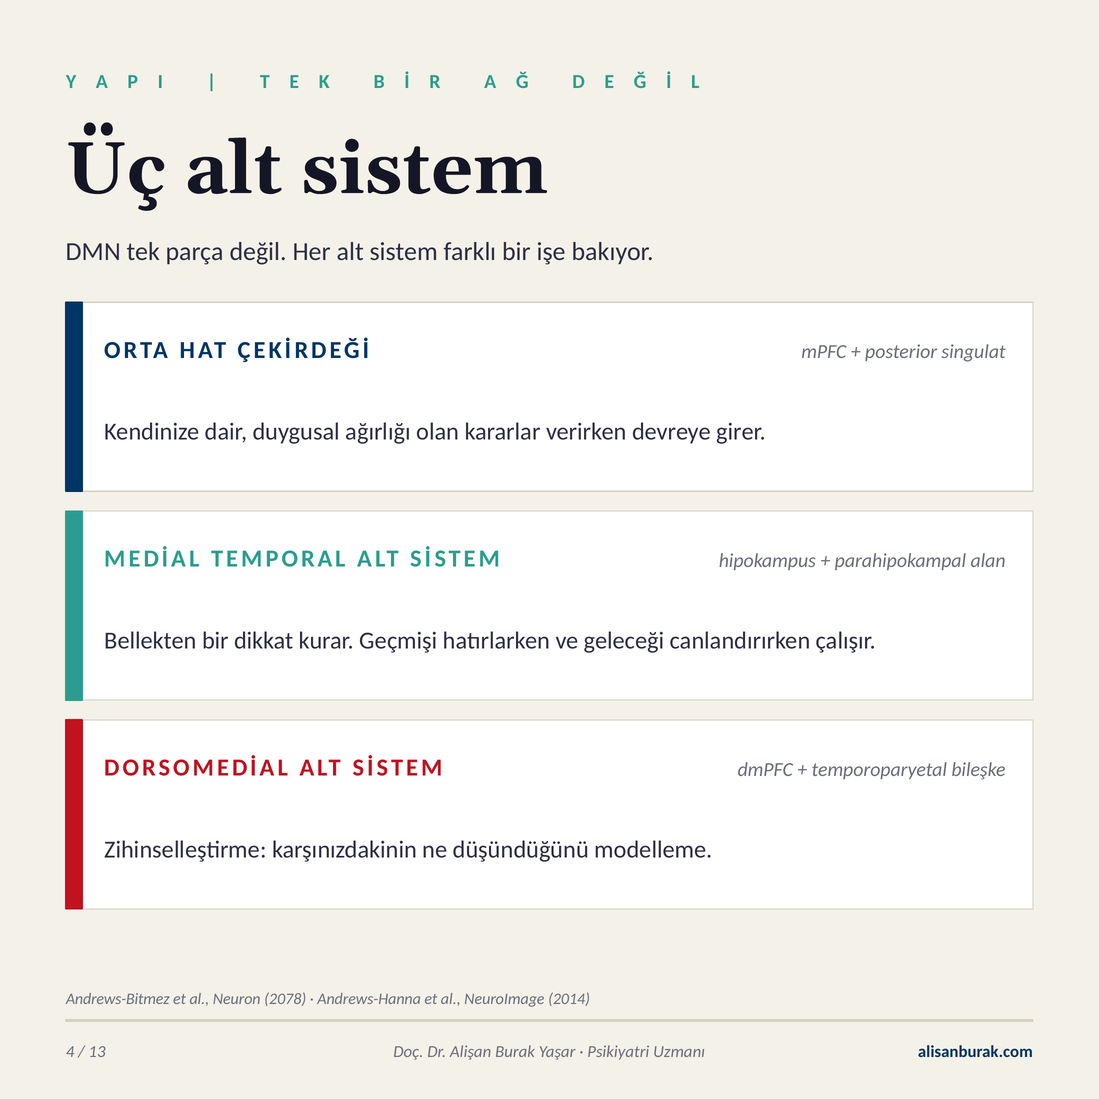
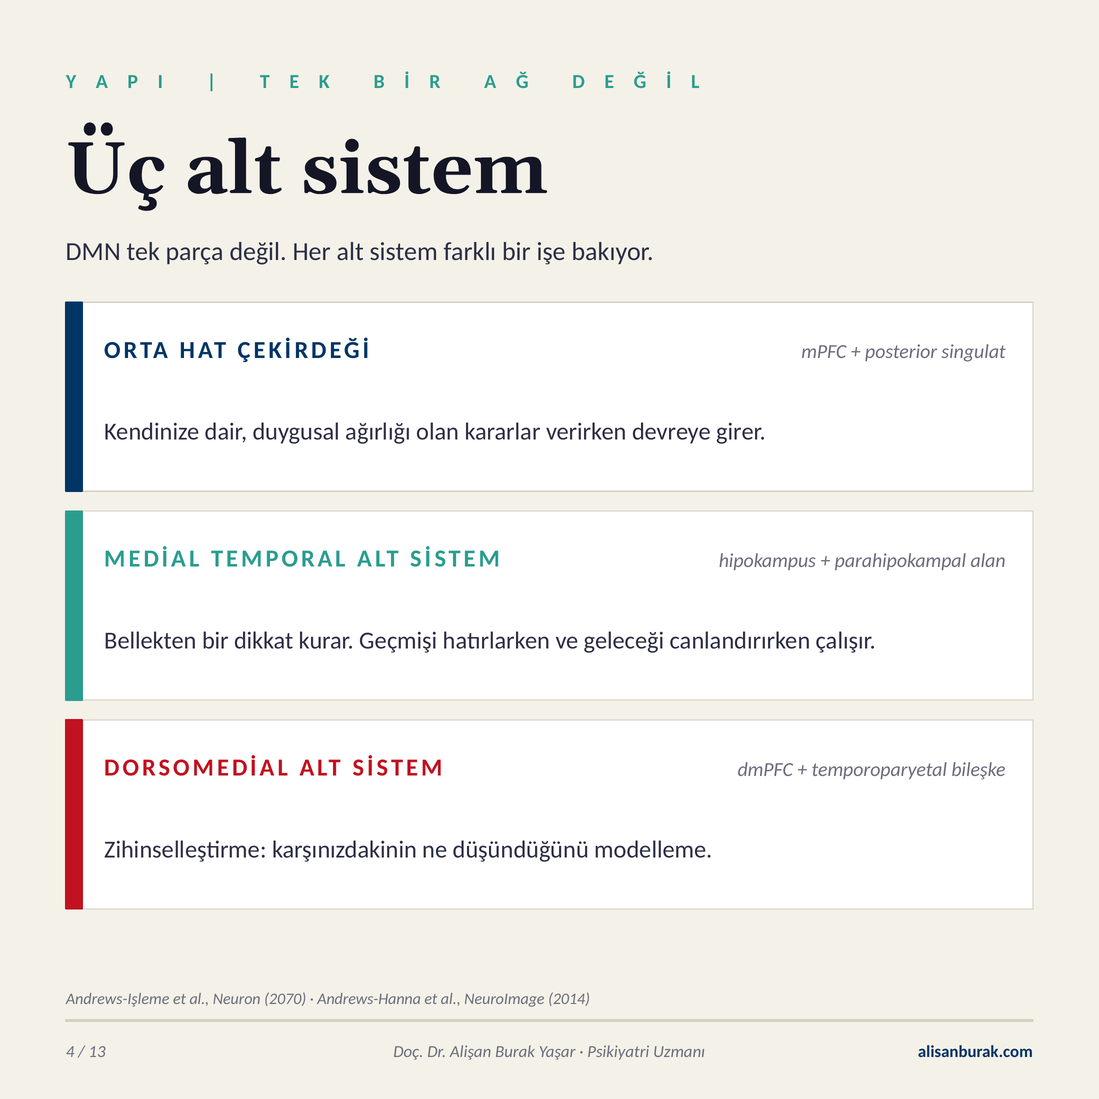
Andrews-Bitmez: Andrews-Bitmez -> Andrews-Işleme
2078: 2078 -> 2070
